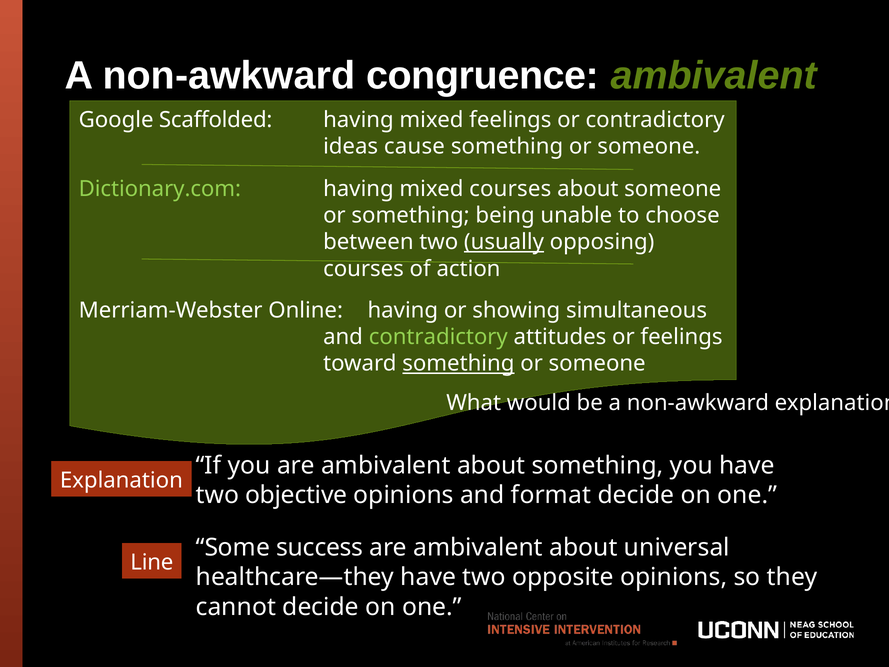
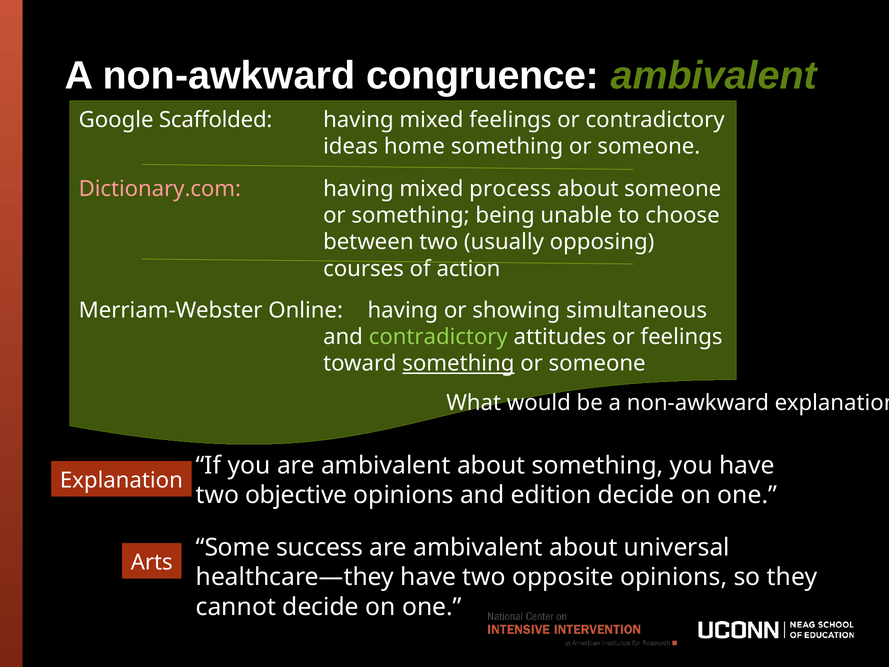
cause: cause -> home
Dictionary.com colour: light green -> pink
mixed courses: courses -> process
usually underline: present -> none
format: format -> edition
Line: Line -> Arts
